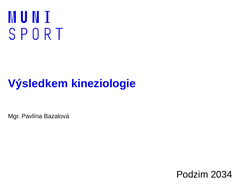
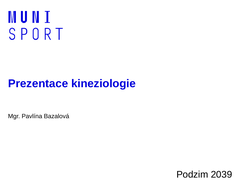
Výsledkem: Výsledkem -> Prezentace
2034: 2034 -> 2039
